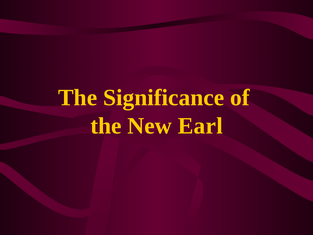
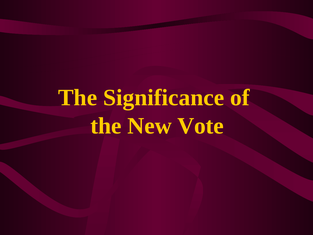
Earl: Earl -> Vote
